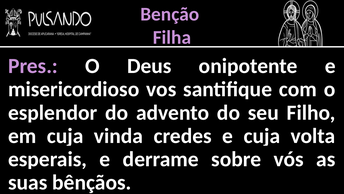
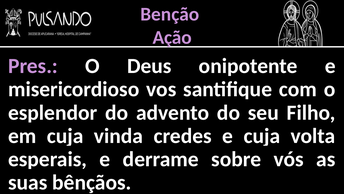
Filha: Filha -> Ação
